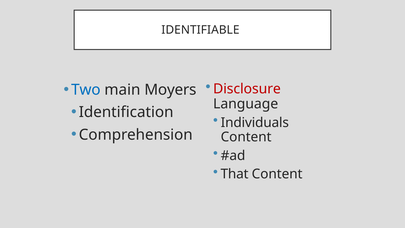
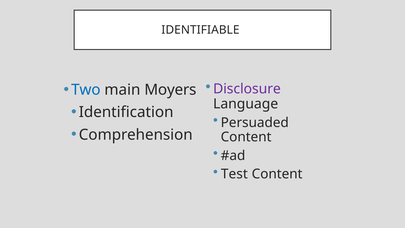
Disclosure colour: red -> purple
Individuals: Individuals -> Persuaded
That: That -> Test
